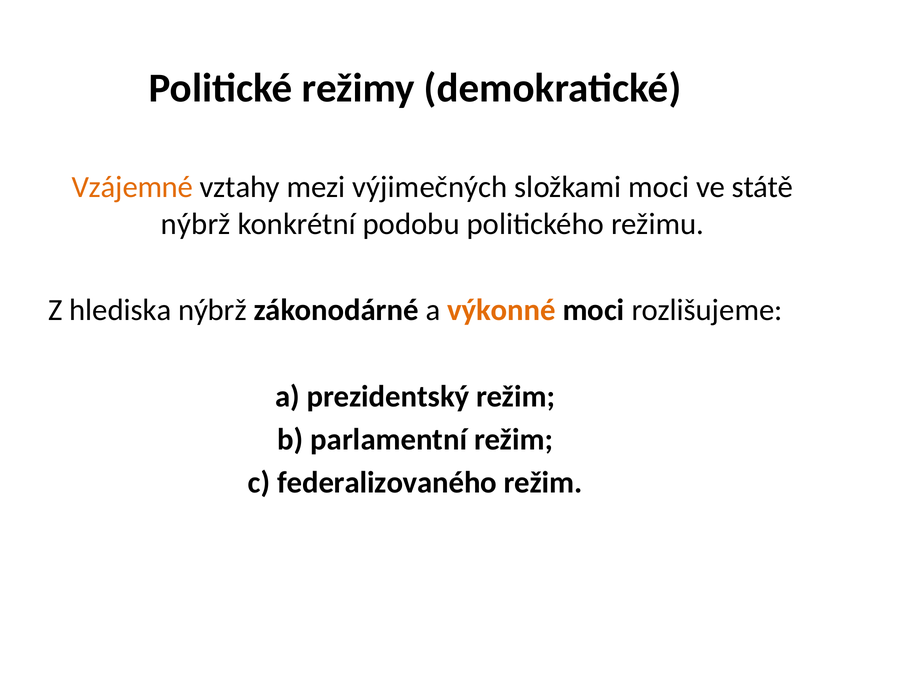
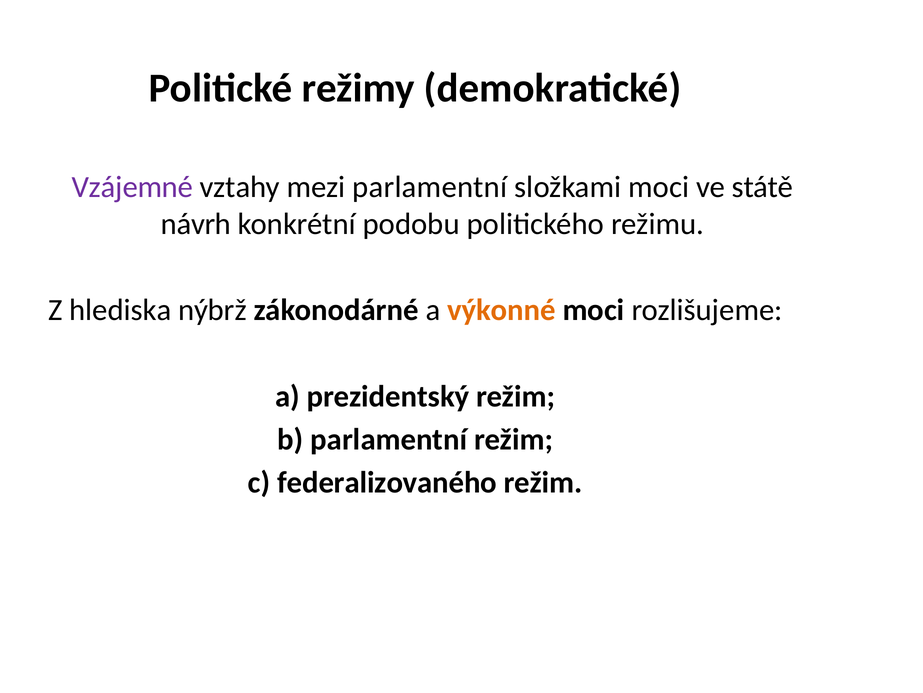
Vzájemné colour: orange -> purple
mezi výjimečných: výjimečných -> parlamentní
nýbrž at (196, 224): nýbrž -> návrh
